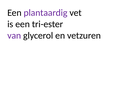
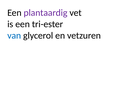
van colour: purple -> blue
